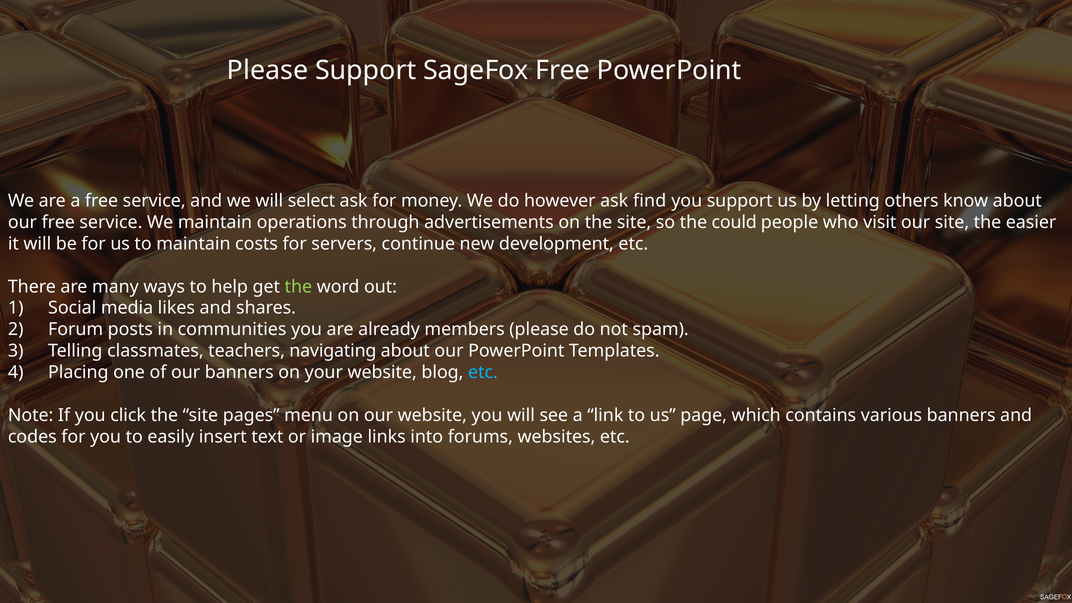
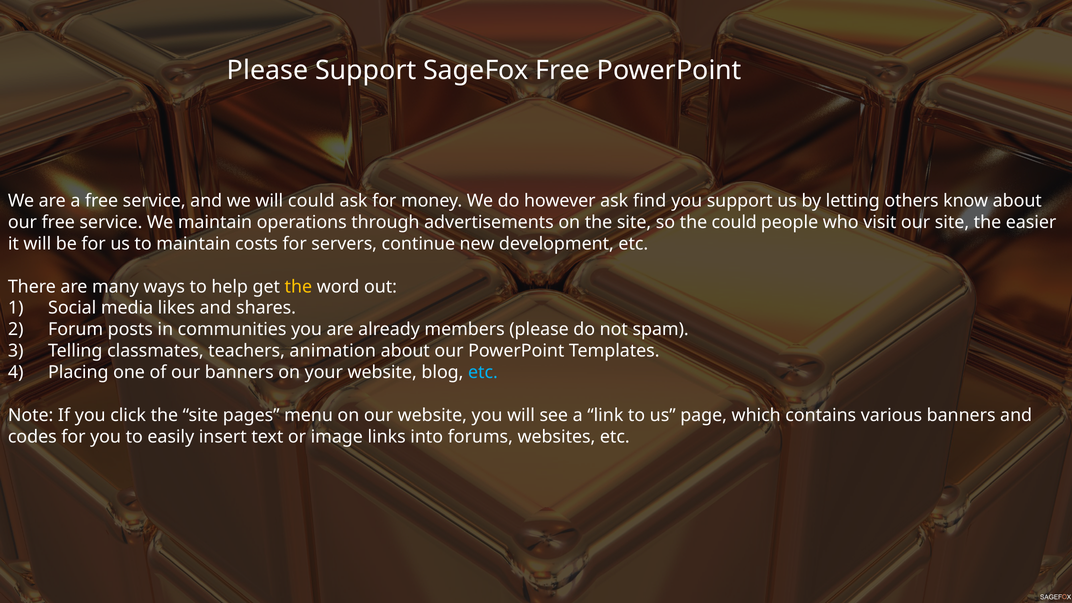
will select: select -> could
the at (298, 287) colour: light green -> yellow
navigating: navigating -> animation
